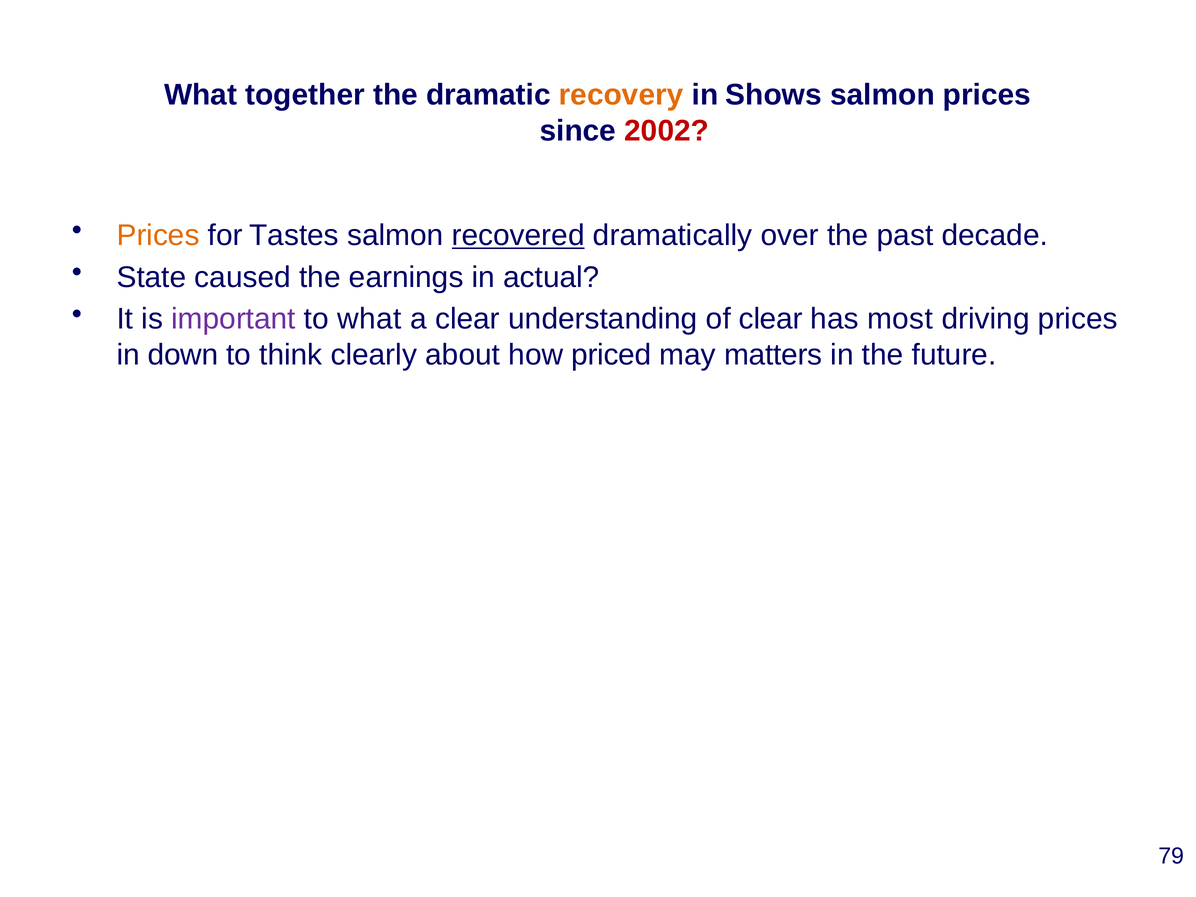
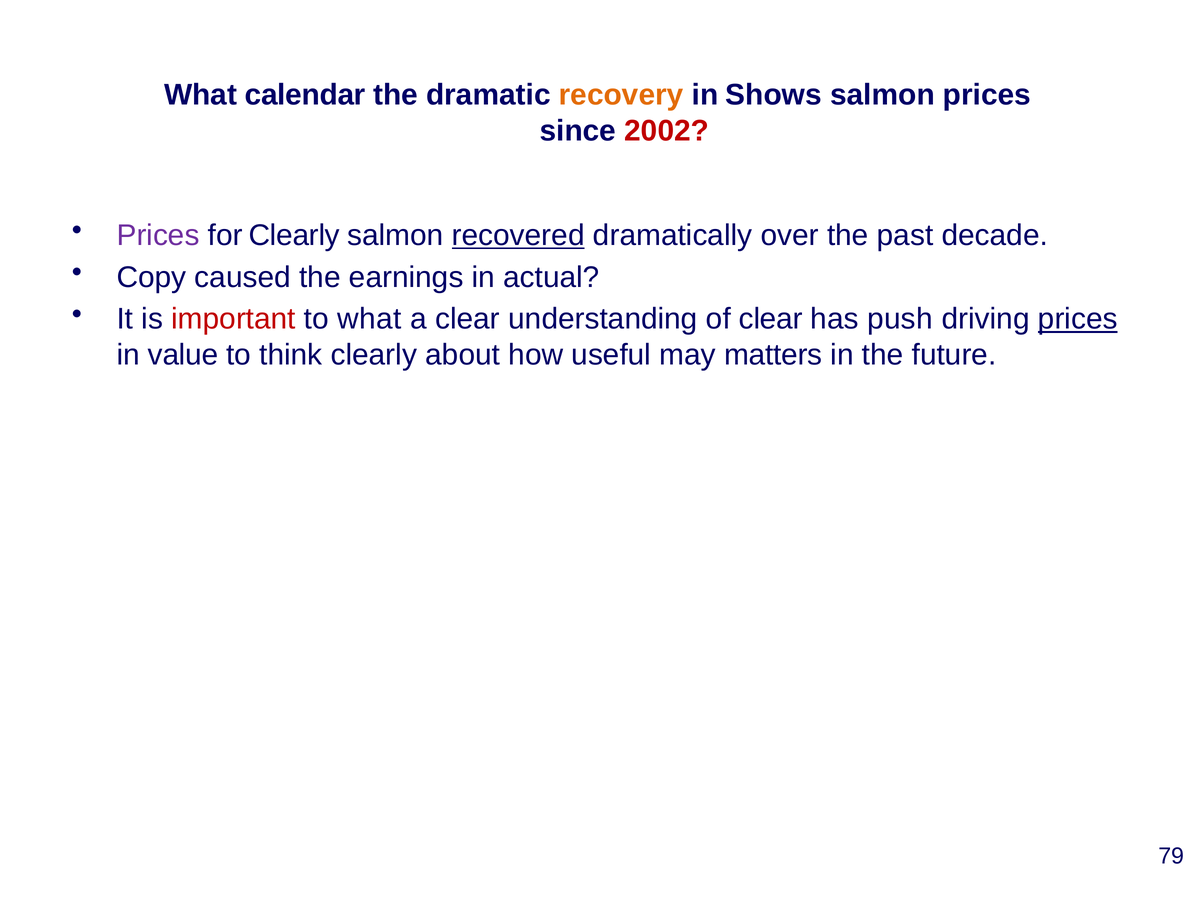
together: together -> calendar
Prices at (158, 235) colour: orange -> purple
for Tastes: Tastes -> Clearly
State: State -> Copy
important colour: purple -> red
most: most -> push
prices at (1078, 319) underline: none -> present
down: down -> value
priced: priced -> useful
